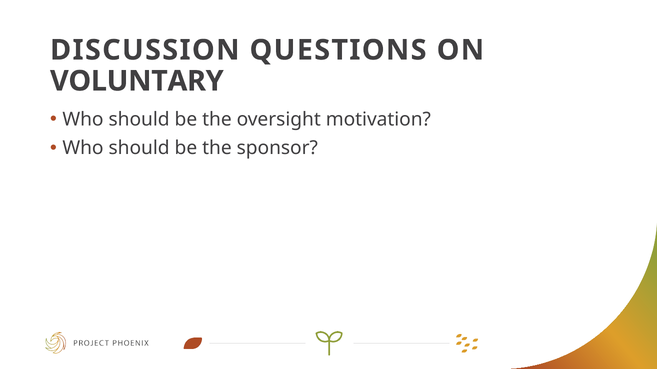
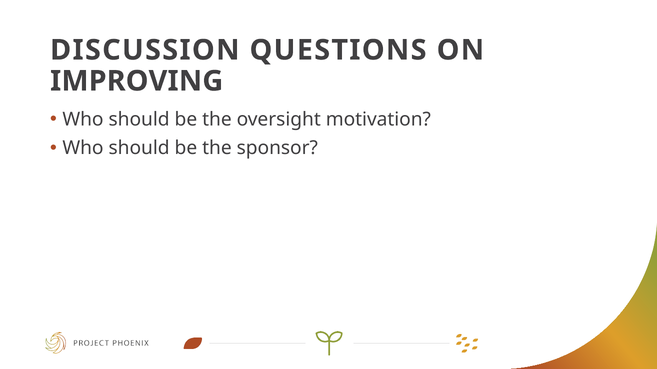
VOLUNTARY: VOLUNTARY -> IMPROVING
